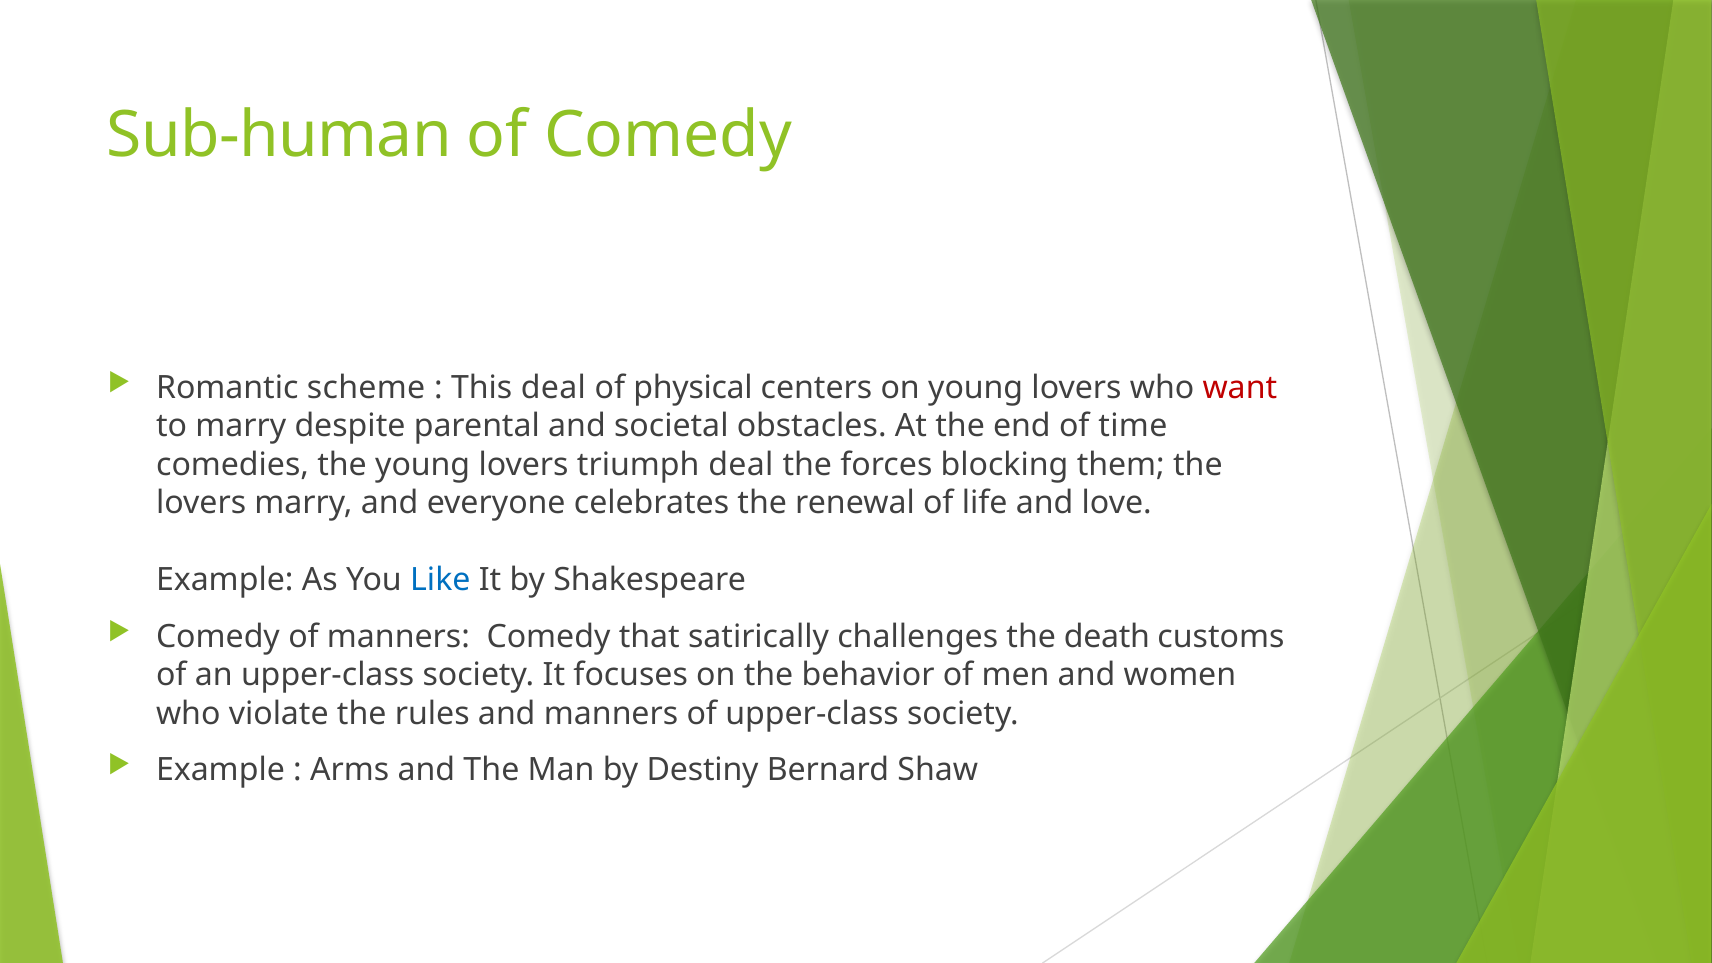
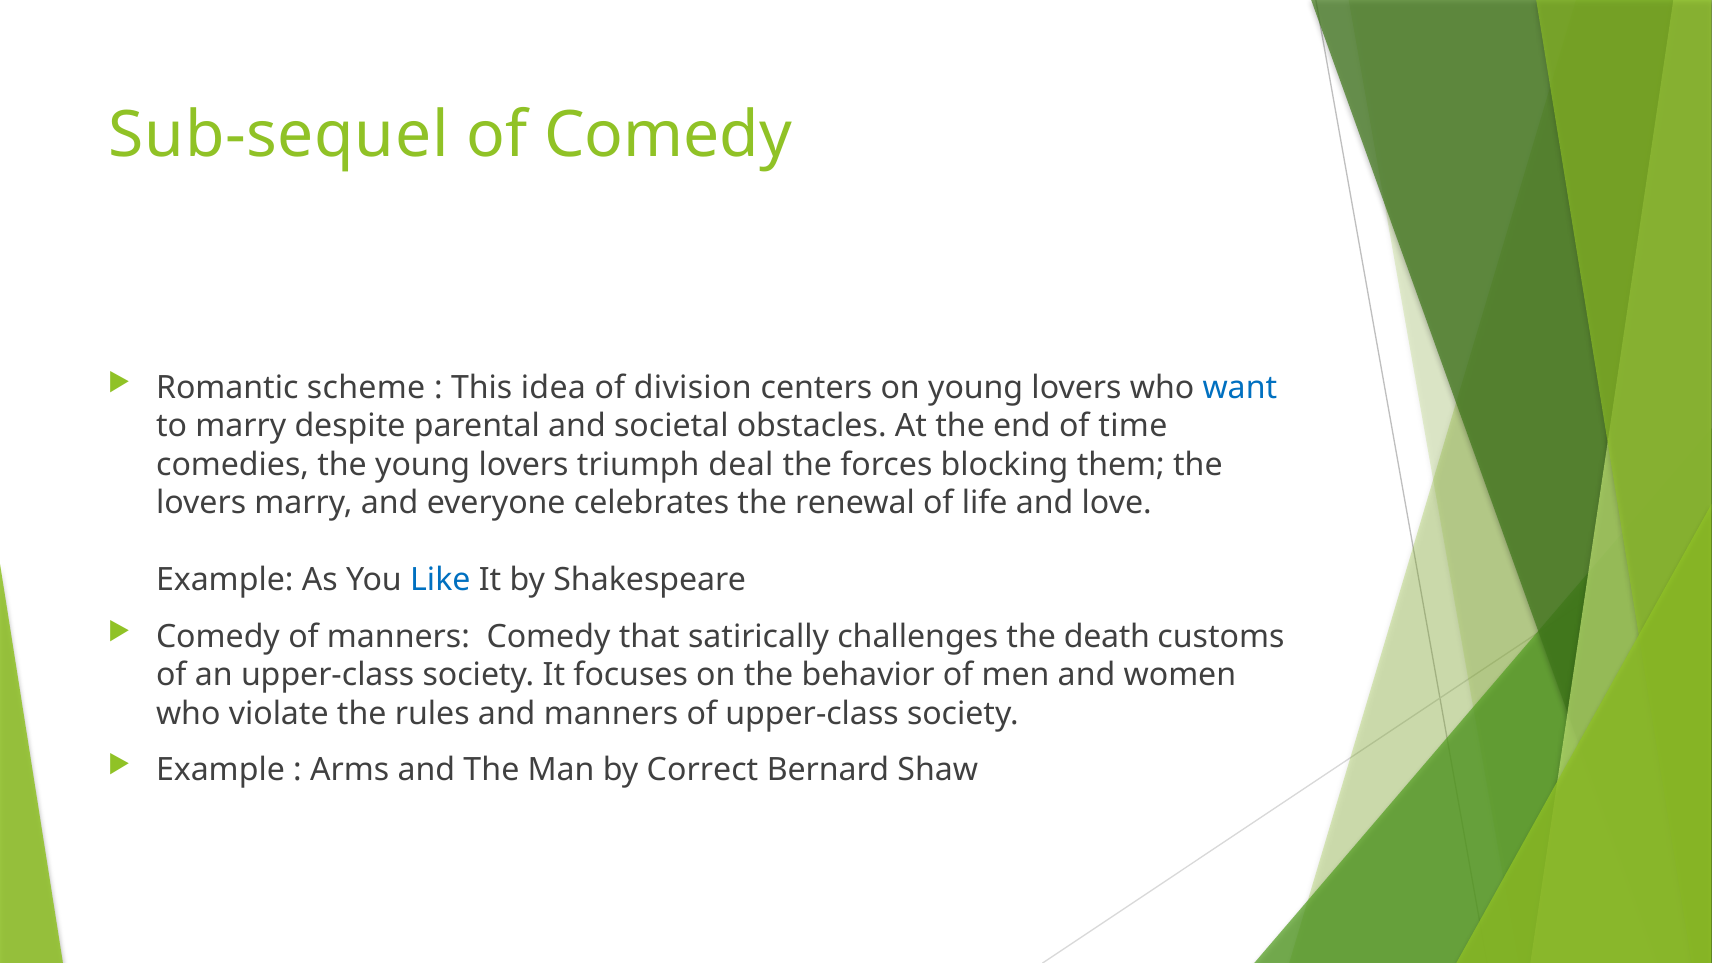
Sub-human: Sub-human -> Sub-sequel
This deal: deal -> idea
physical: physical -> division
want colour: red -> blue
Destiny: Destiny -> Correct
